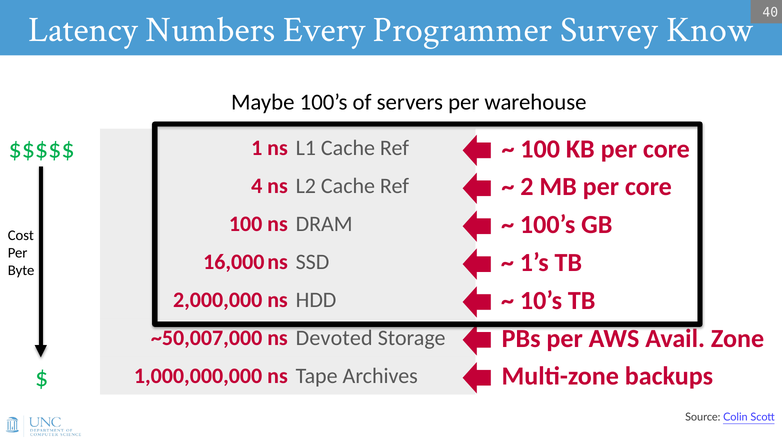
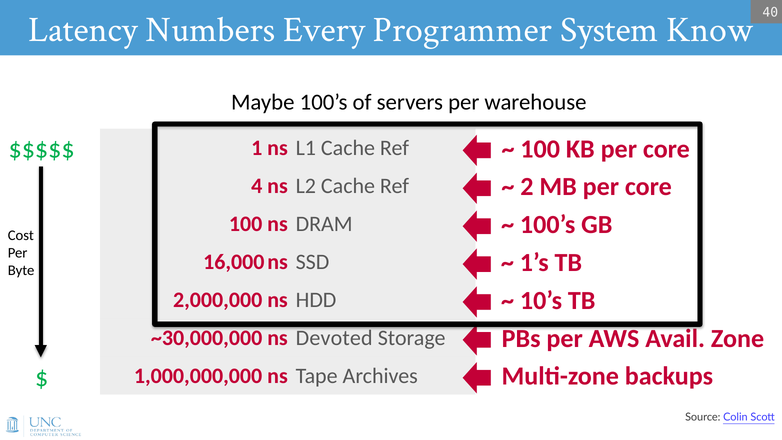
Survey: Survey -> System
~50,007,000: ~50,007,000 -> ~30,000,000
